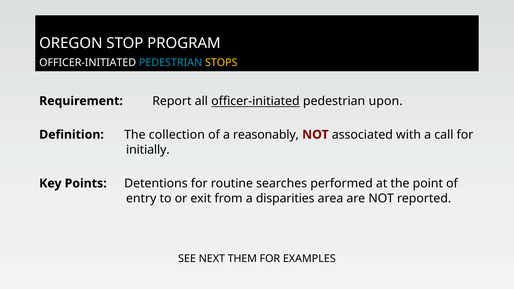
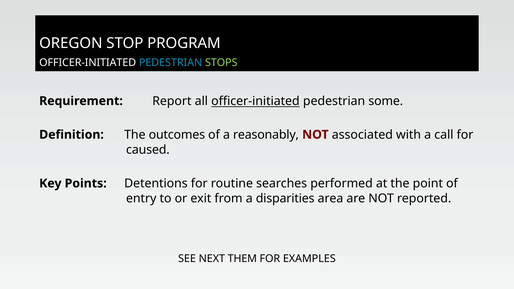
STOPS colour: yellow -> light green
upon: upon -> some
collection: collection -> outcomes
initially: initially -> caused
